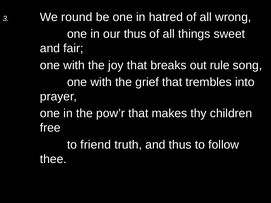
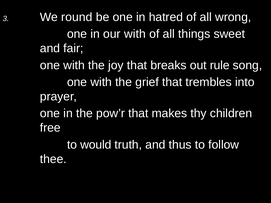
our thus: thus -> with
friend: friend -> would
